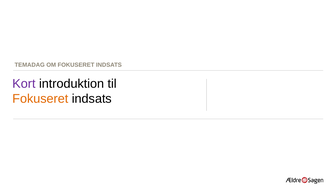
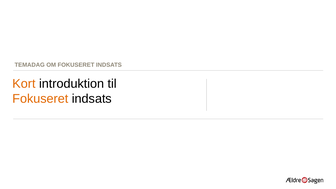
Kort colour: purple -> orange
